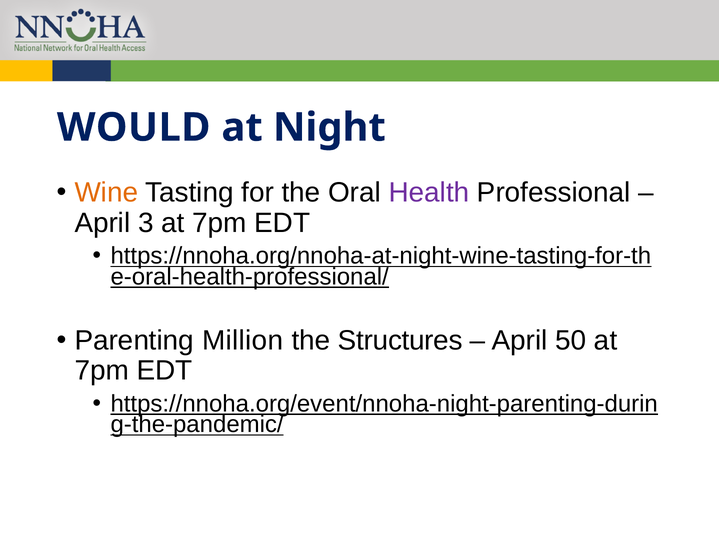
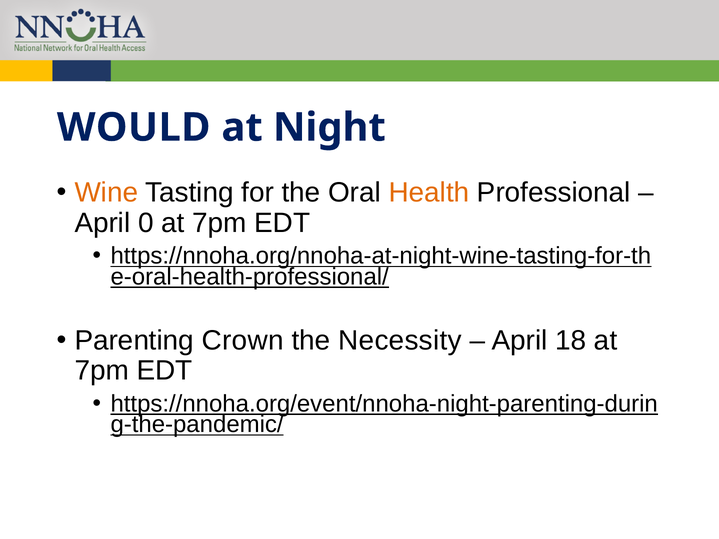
Health colour: purple -> orange
3: 3 -> 0
Million: Million -> Crown
Structures: Structures -> Necessity
50: 50 -> 18
